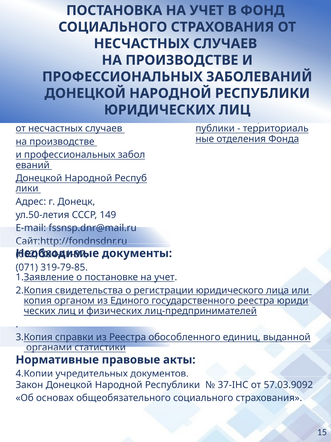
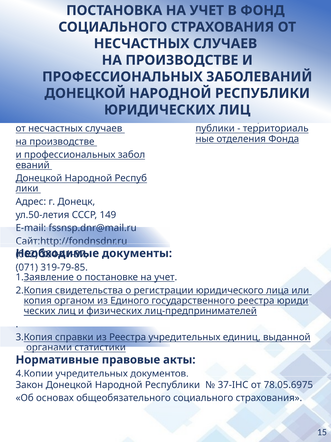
Реестра обособленного: обособленного -> учредительных
57.03.9092: 57.03.9092 -> 78.05.6975
